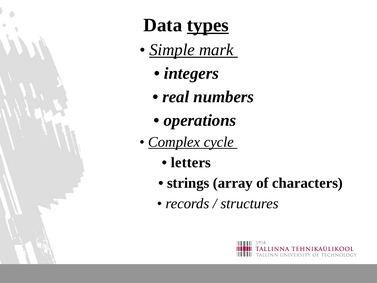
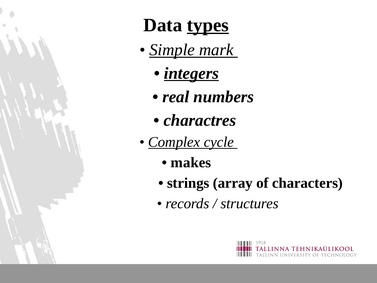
integers underline: none -> present
operations: operations -> charactres
letters: letters -> makes
